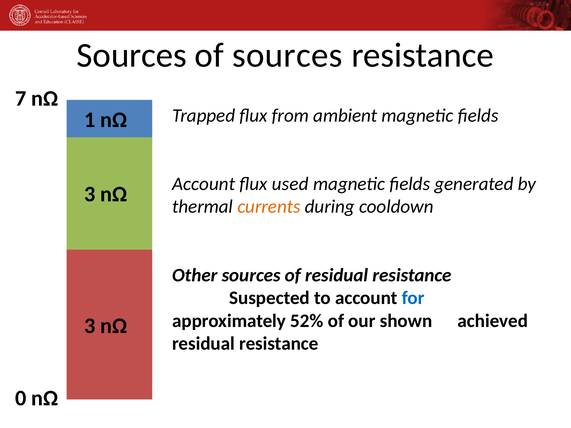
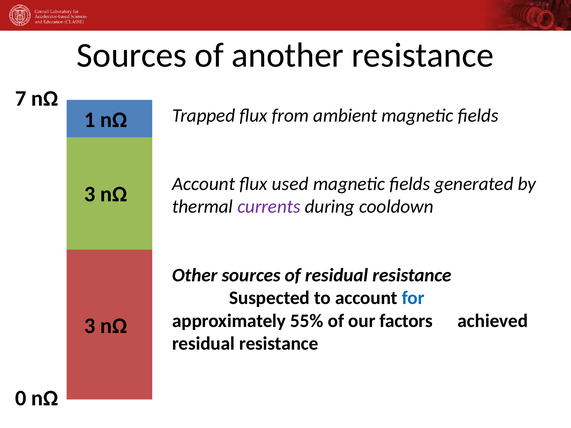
of sources: sources -> another
currents colour: orange -> purple
52%: 52% -> 55%
shown: shown -> factors
